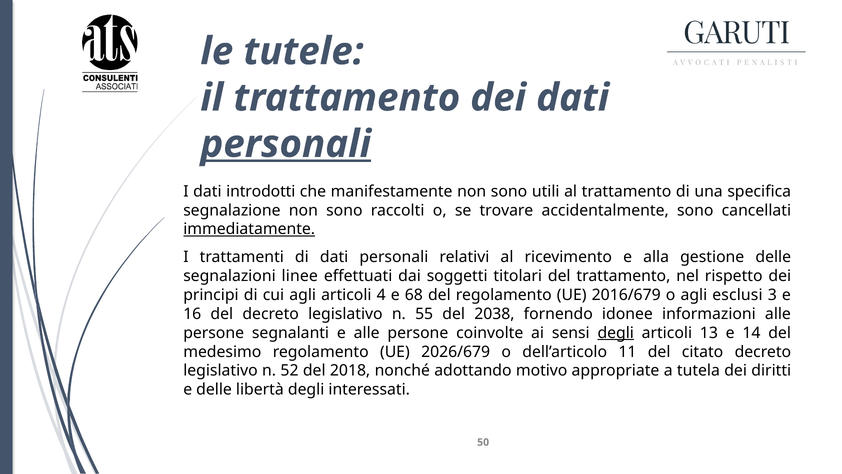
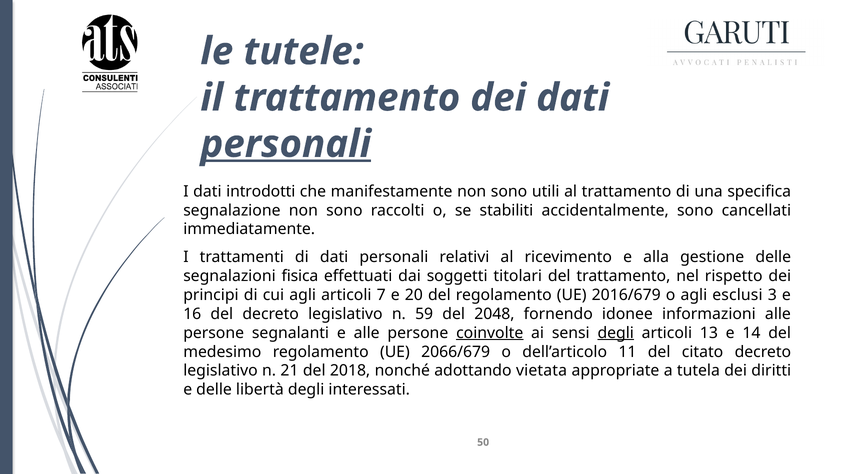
trovare: trovare -> stabiliti
immediatamente underline: present -> none
linee: linee -> fisica
4: 4 -> 7
68: 68 -> 20
55: 55 -> 59
2038: 2038 -> 2048
coinvolte underline: none -> present
2026/679: 2026/679 -> 2066/679
52: 52 -> 21
motivo: motivo -> vietata
